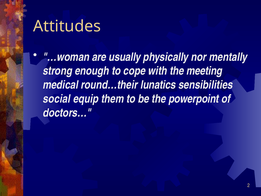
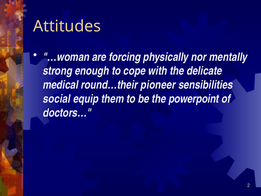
usually: usually -> forcing
meeting: meeting -> delicate
lunatics: lunatics -> pioneer
